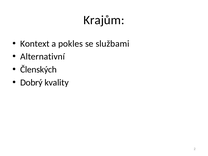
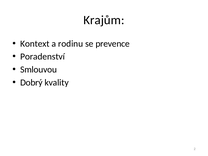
pokles: pokles -> rodinu
službami: službami -> prevence
Alternativní: Alternativní -> Poradenství
Členských: Členských -> Smlouvou
